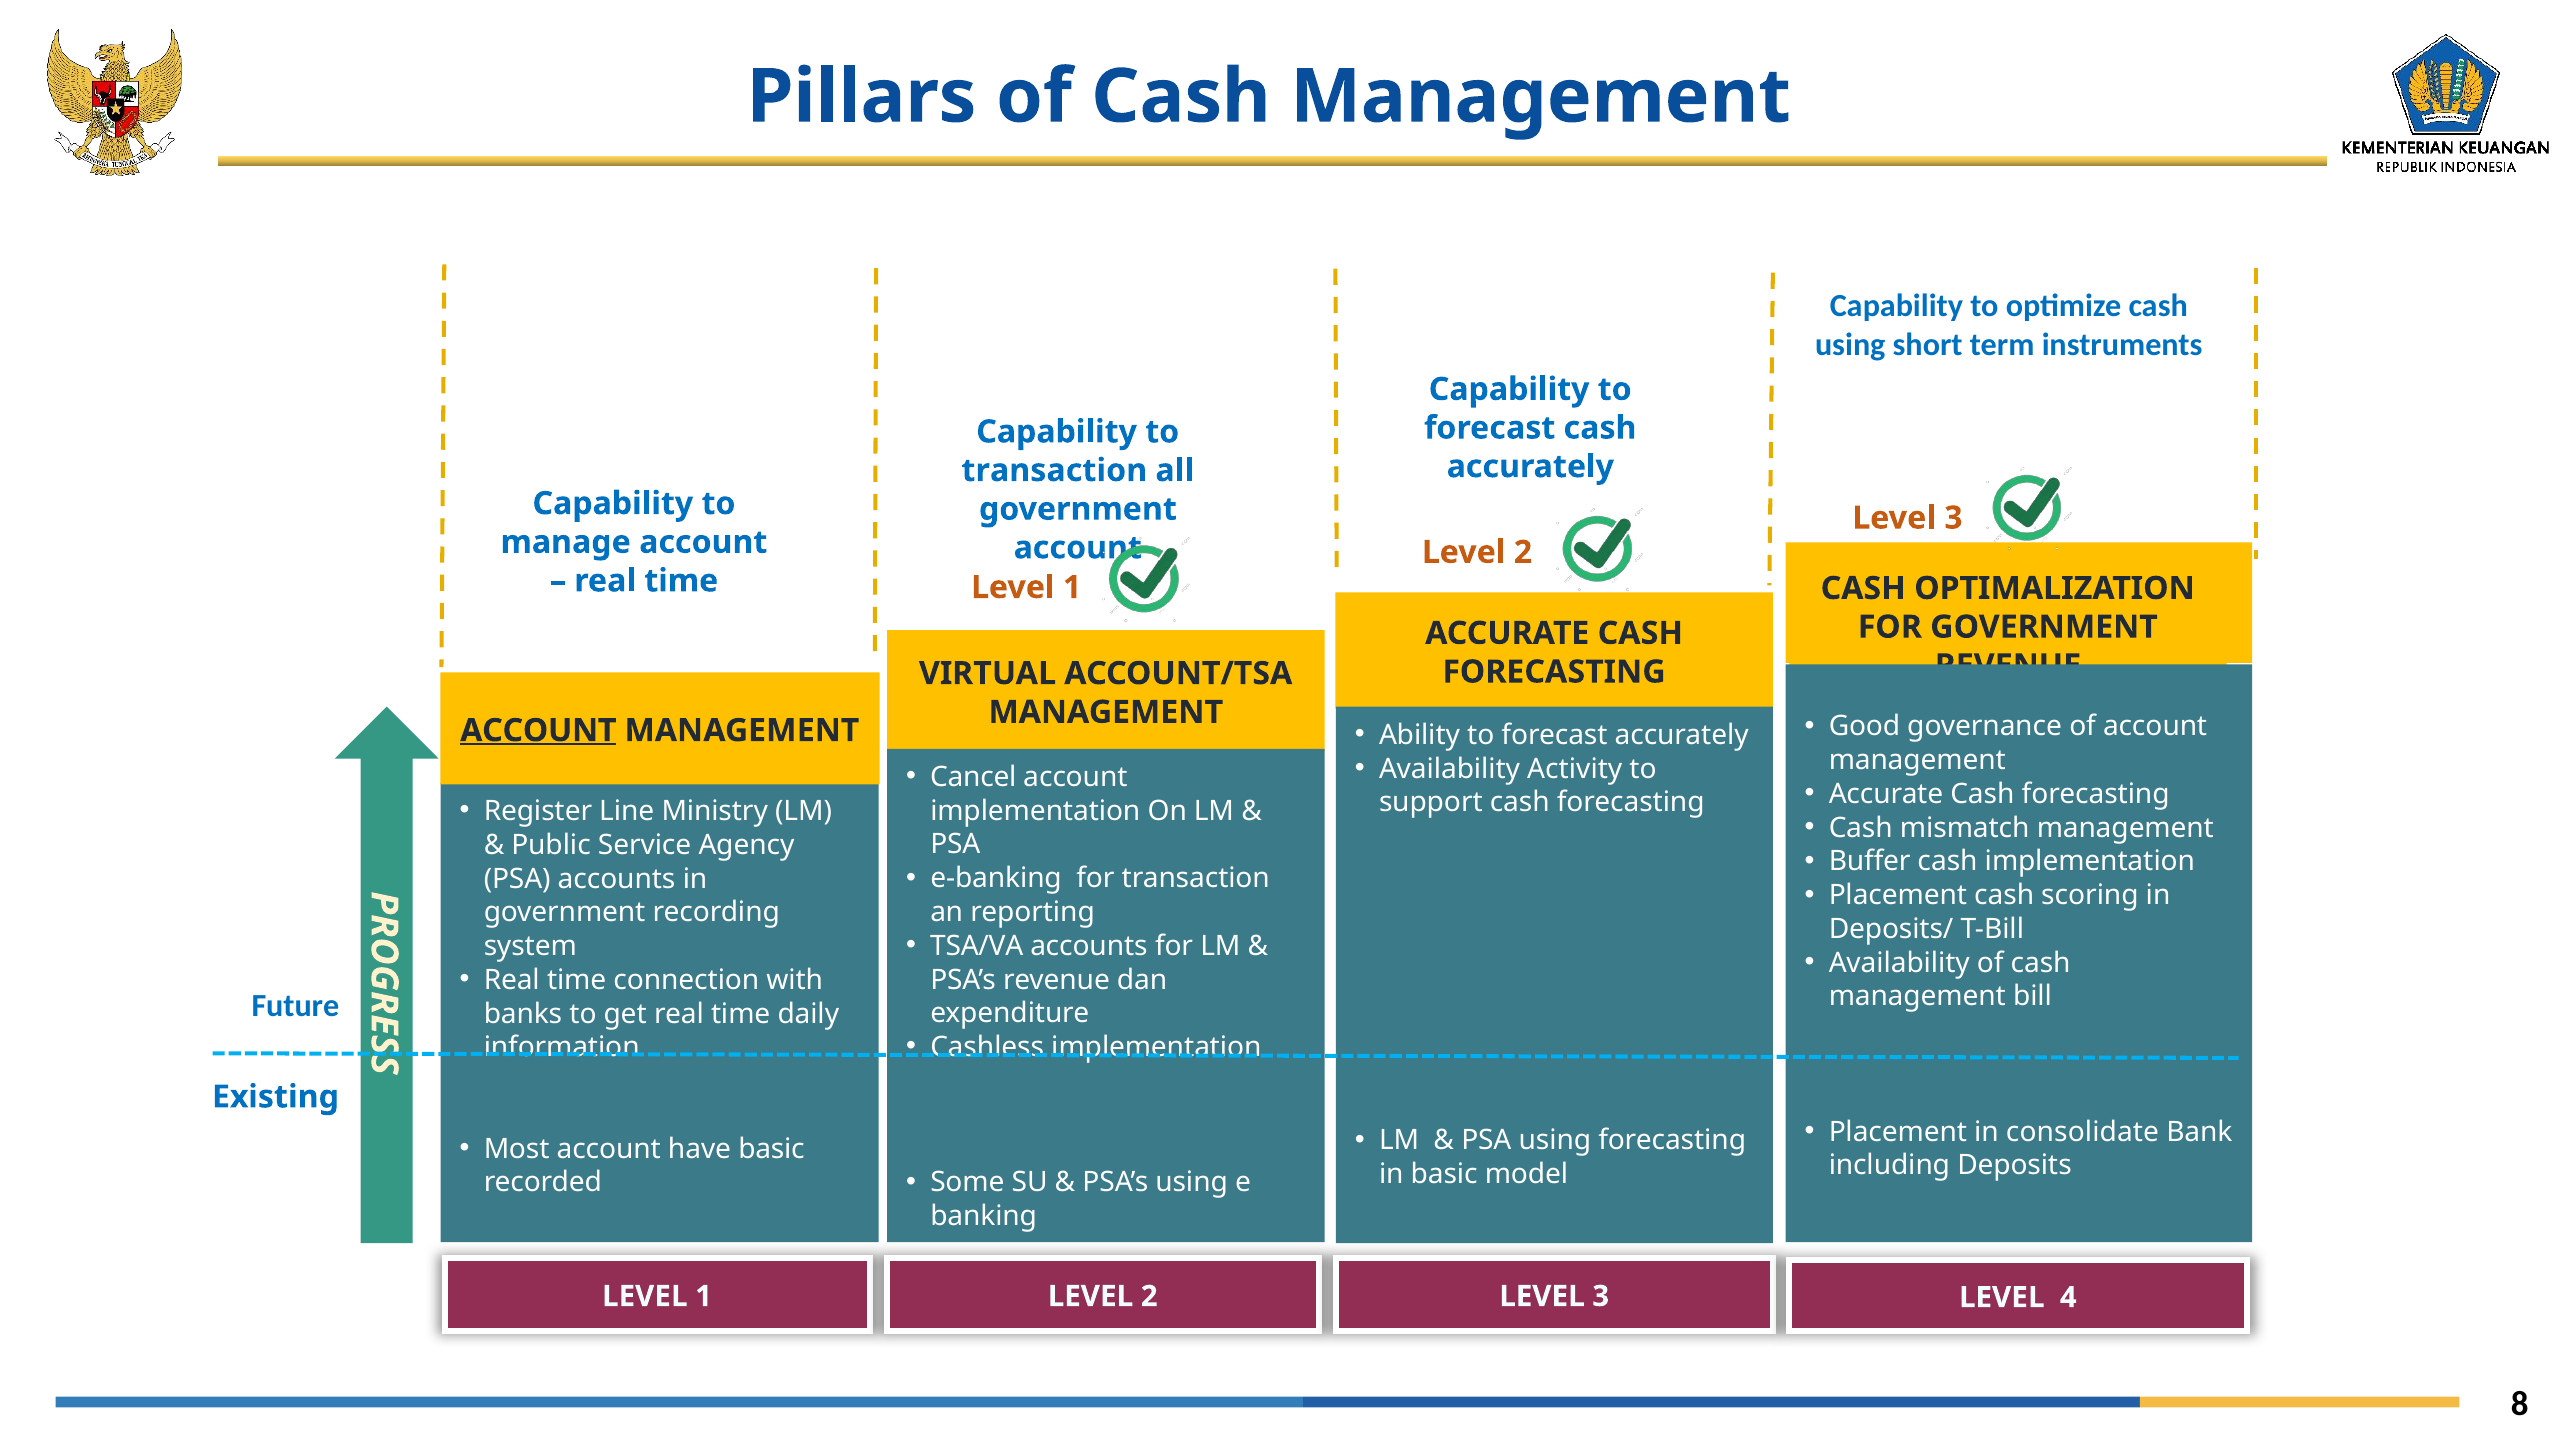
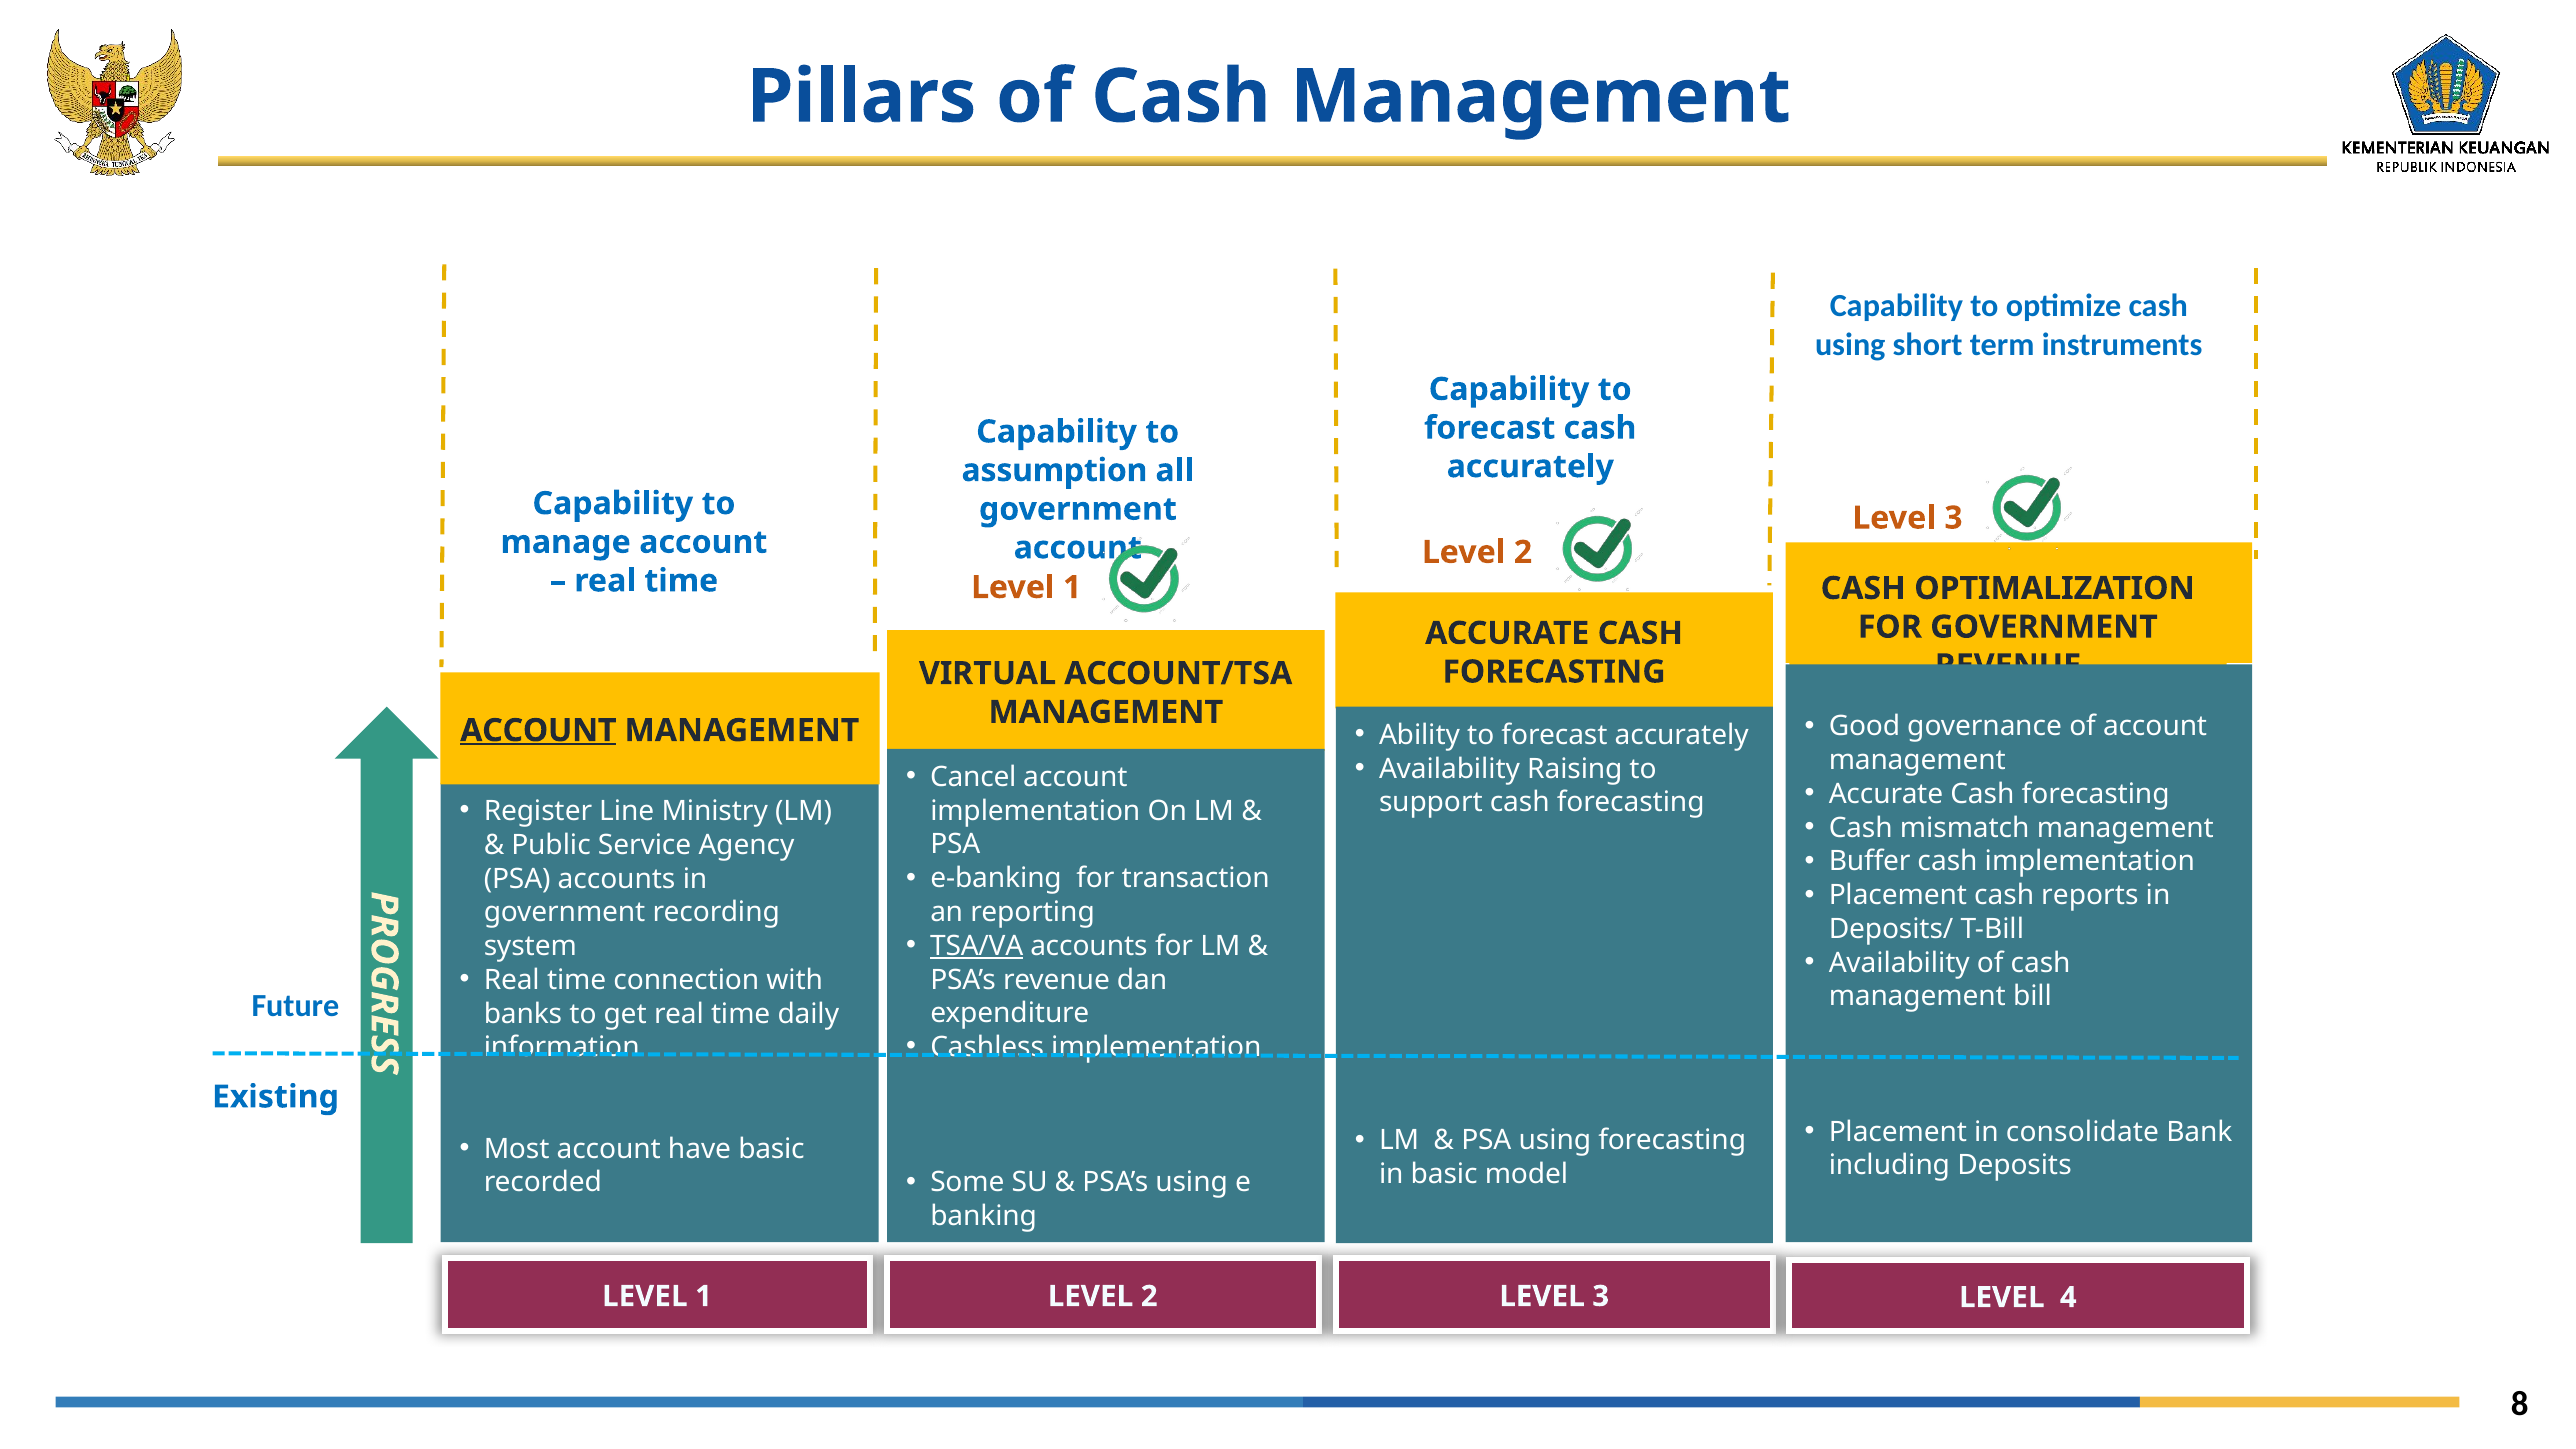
transaction at (1054, 470): transaction -> assumption
Activity: Activity -> Raising
scoring: scoring -> reports
TSA/VA underline: none -> present
